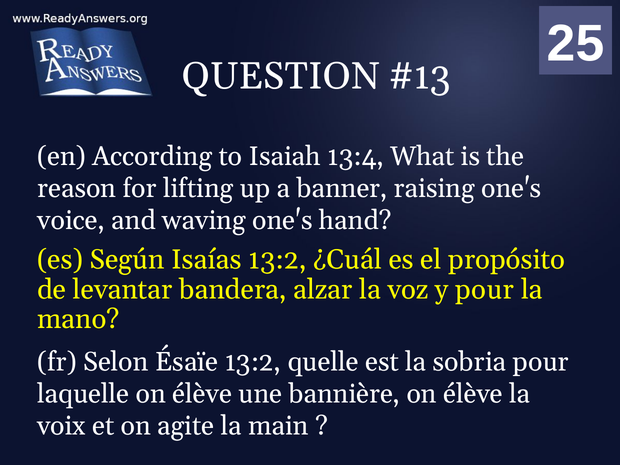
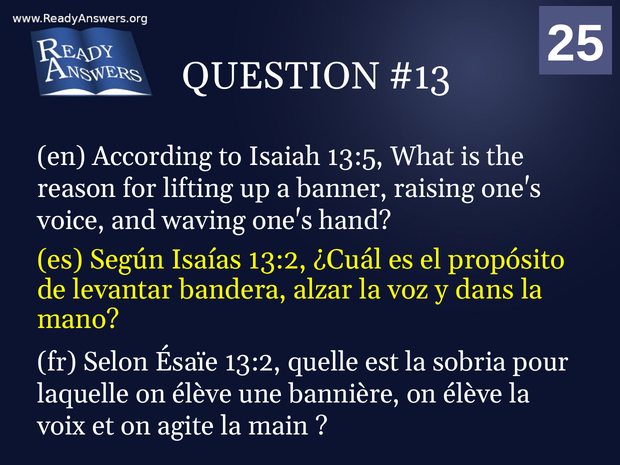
13:4: 13:4 -> 13:5
y pour: pour -> dans
